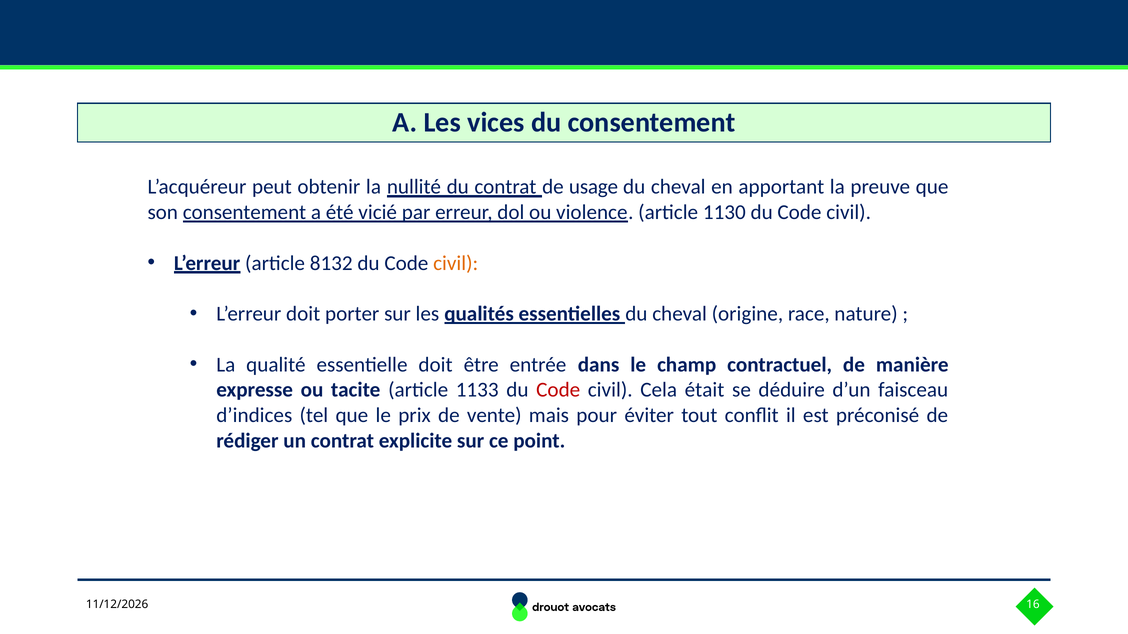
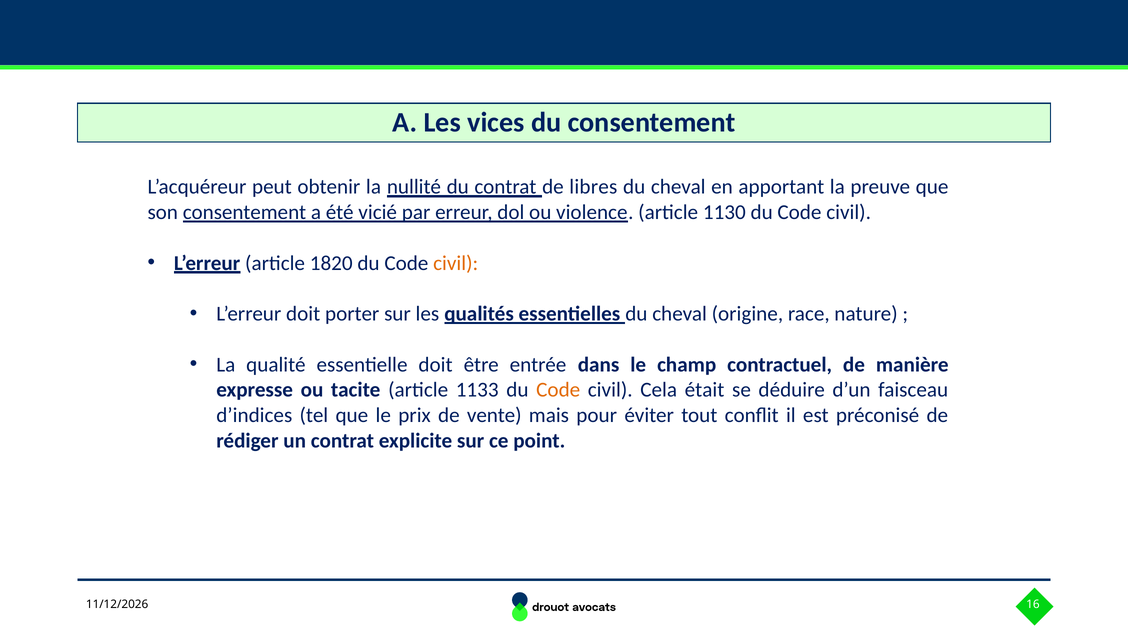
usage: usage -> libres
8132: 8132 -> 1820
Code at (558, 390) colour: red -> orange
